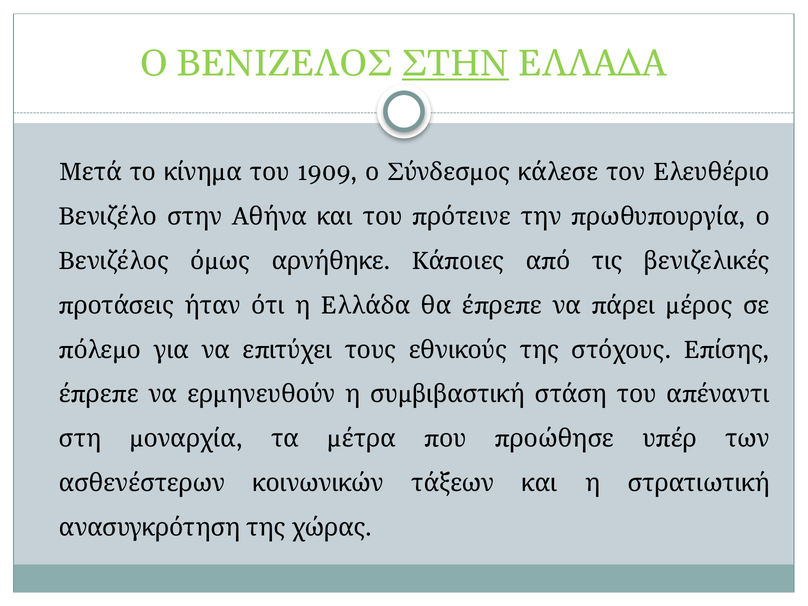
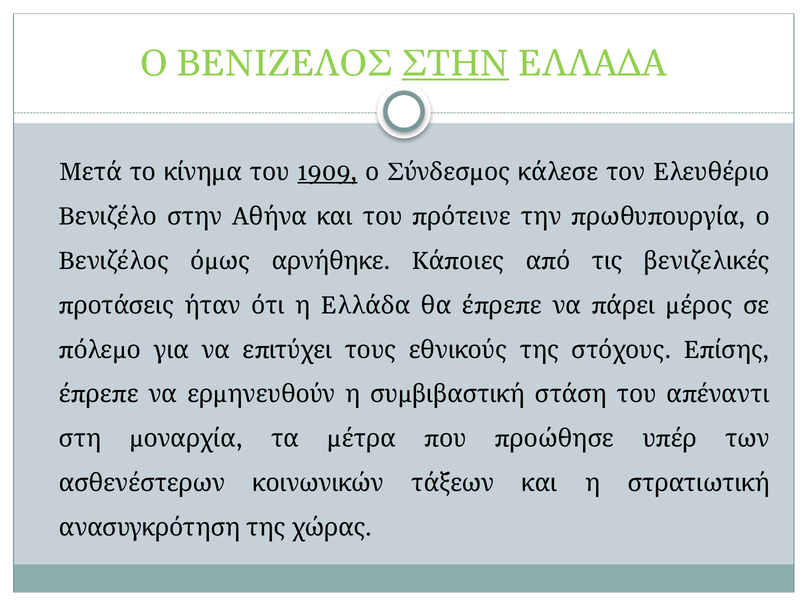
1909 underline: none -> present
